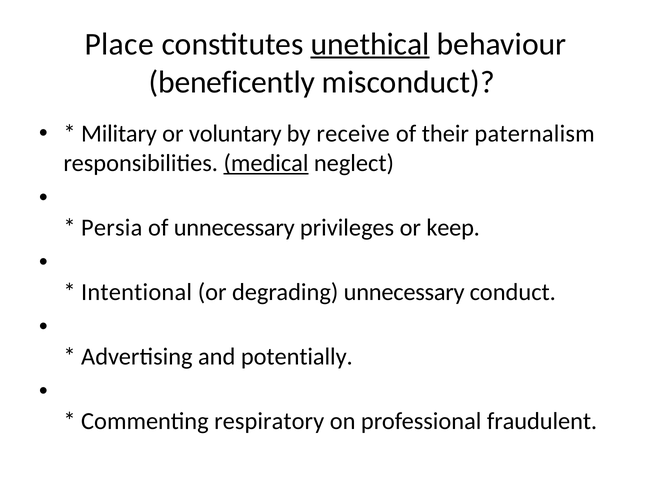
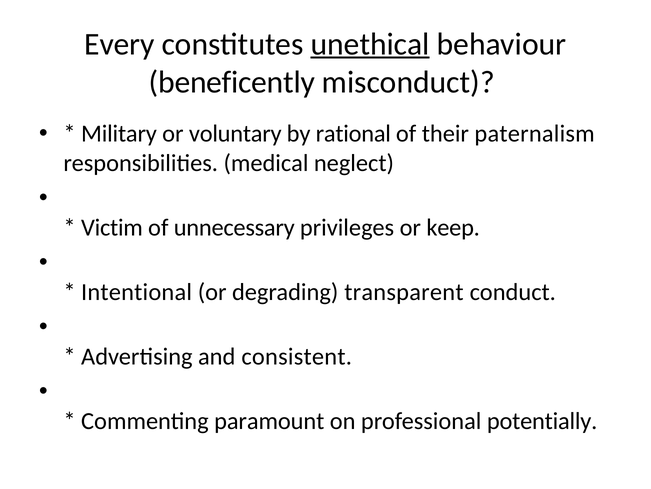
Place: Place -> Every
receive: receive -> rational
medical underline: present -> none
Persia: Persia -> Victim
degrading unnecessary: unnecessary -> transparent
potentially: potentially -> consistent
respiratory: respiratory -> paramount
fraudulent: fraudulent -> potentially
